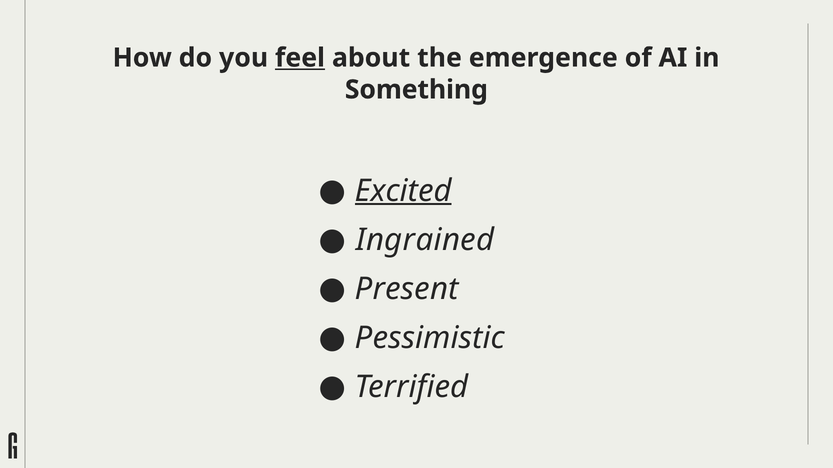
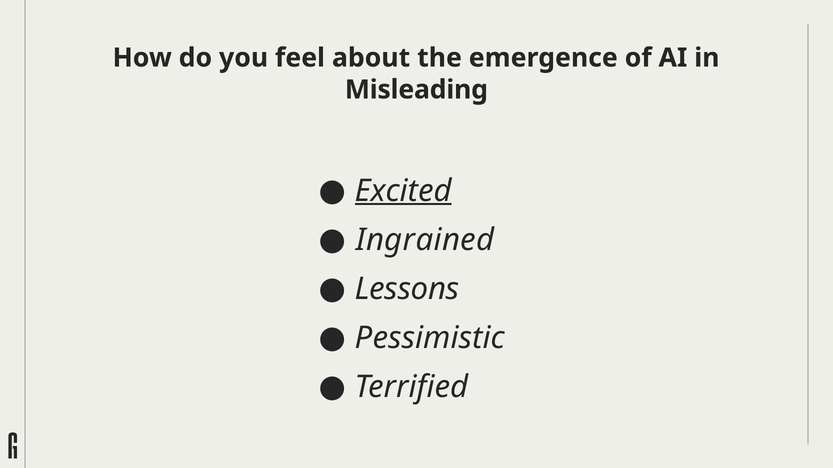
feel underline: present -> none
Something: Something -> Misleading
Present: Present -> Lessons
